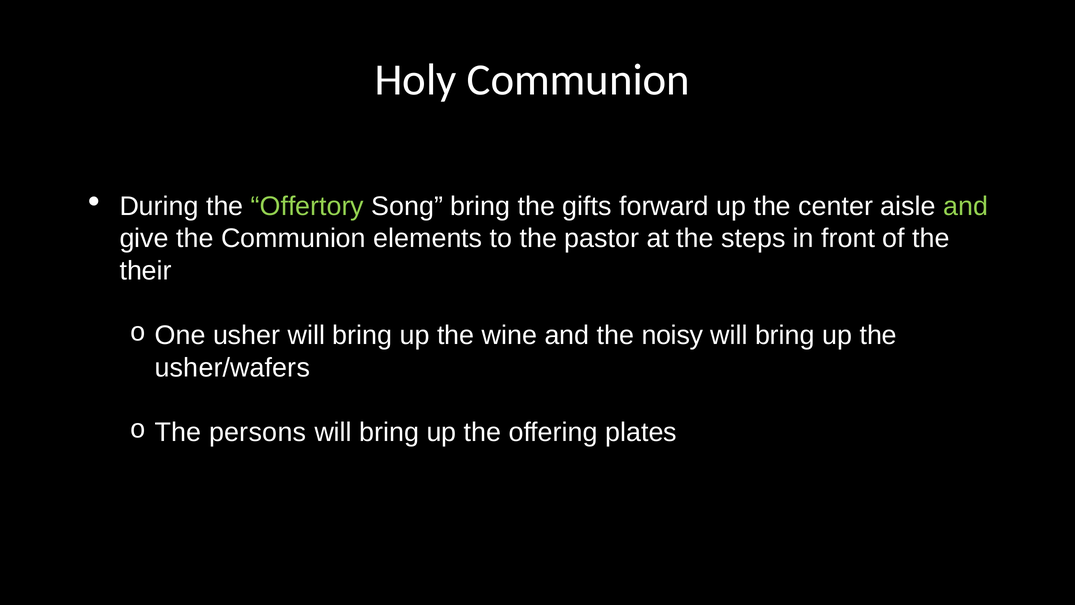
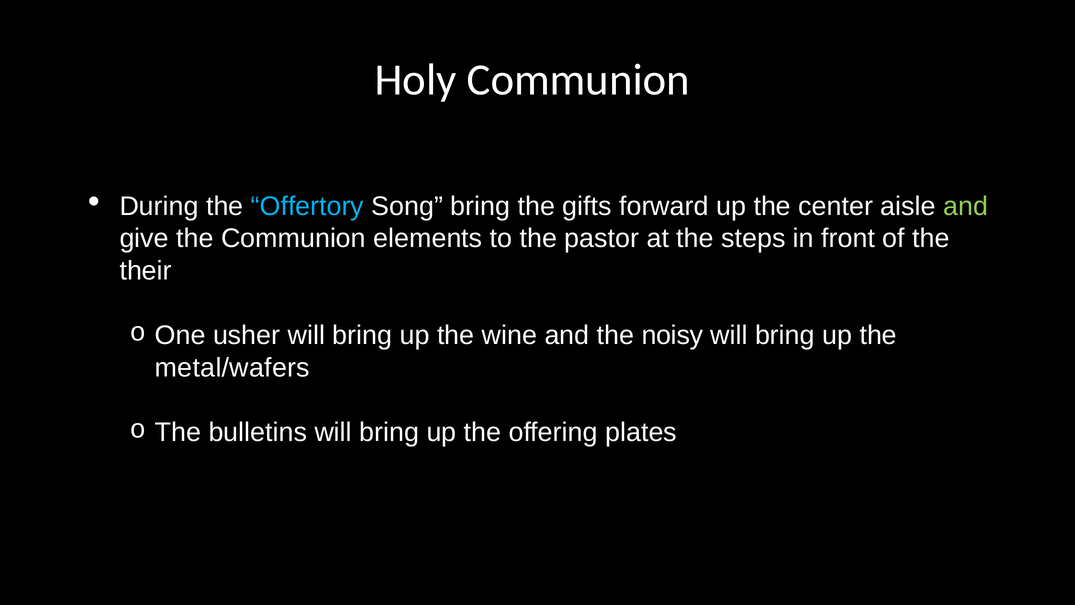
Offertory colour: light green -> light blue
usher/wafers: usher/wafers -> metal/wafers
persons: persons -> bulletins
